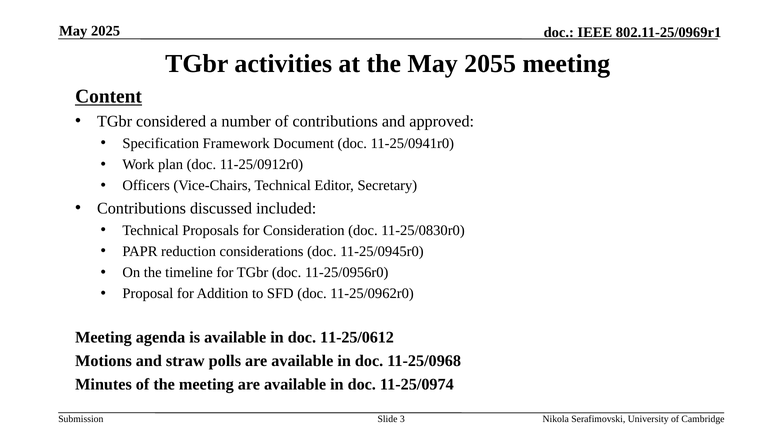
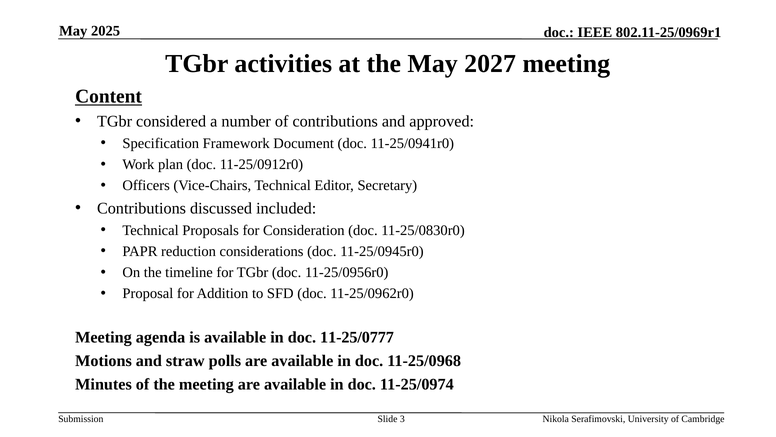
2055: 2055 -> 2027
11-25/0612: 11-25/0612 -> 11-25/0777
